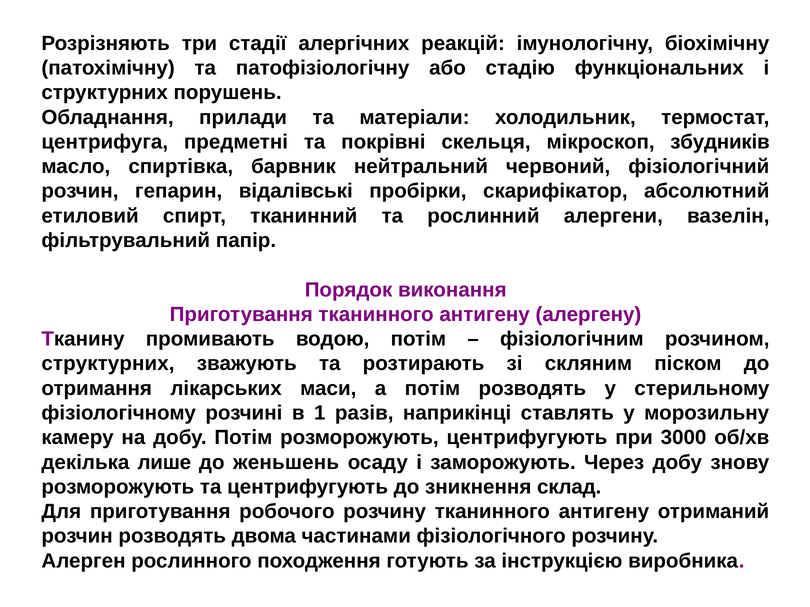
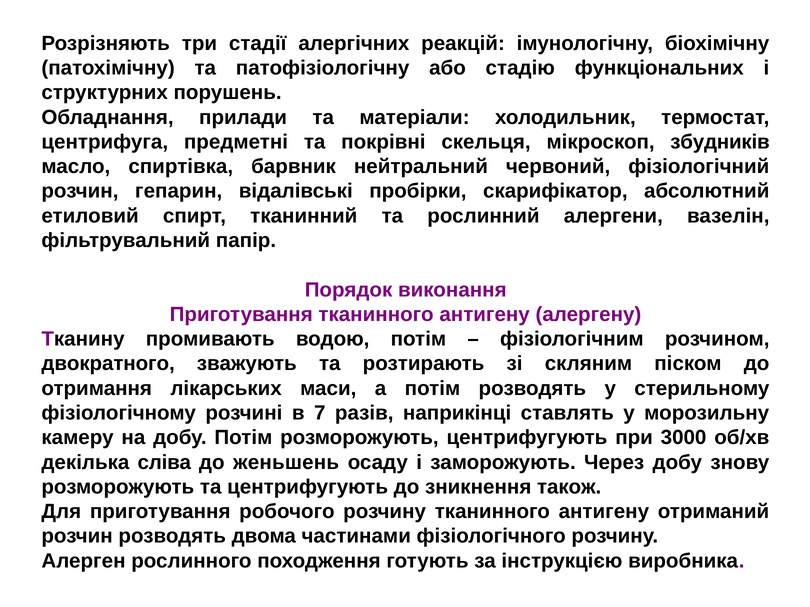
структурних at (108, 364): структурних -> двократного
1: 1 -> 7
лише: лише -> сліва
склад: склад -> також
